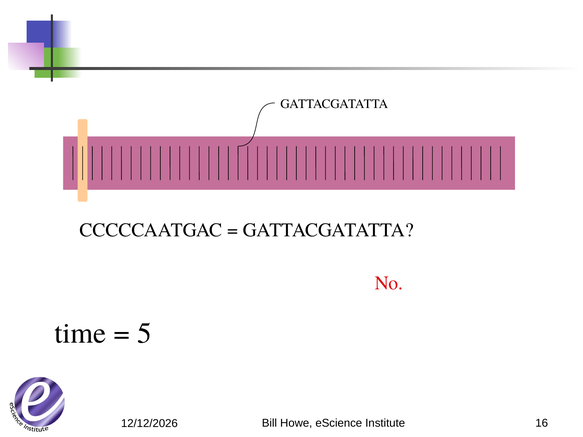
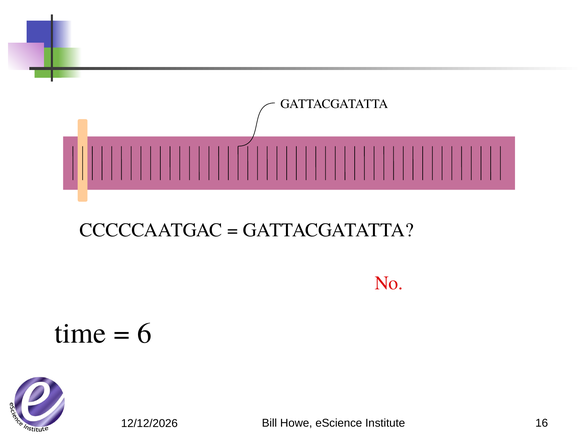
5: 5 -> 6
